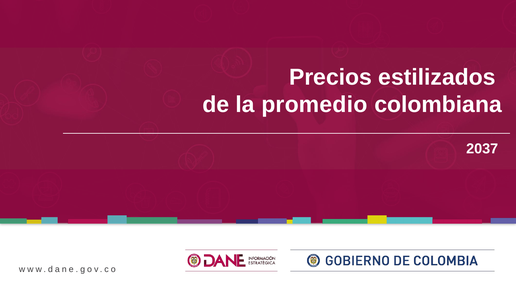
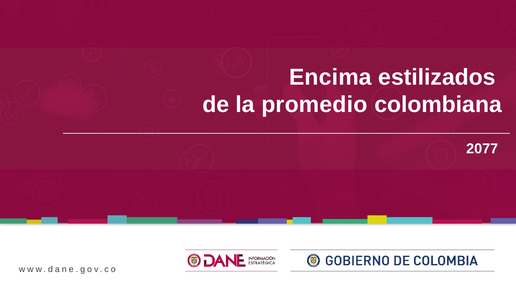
Precios: Precios -> Encima
2037: 2037 -> 2077
